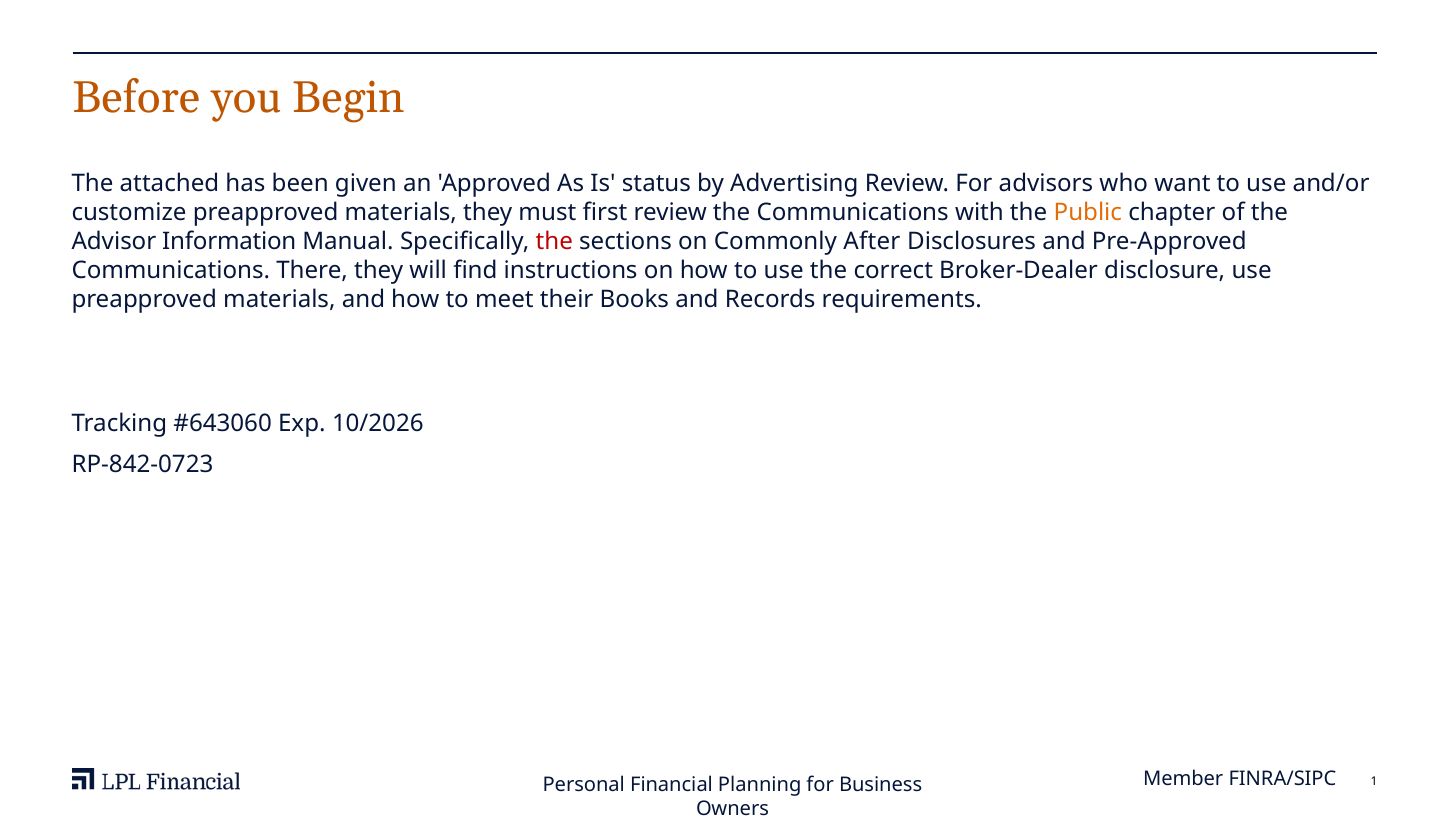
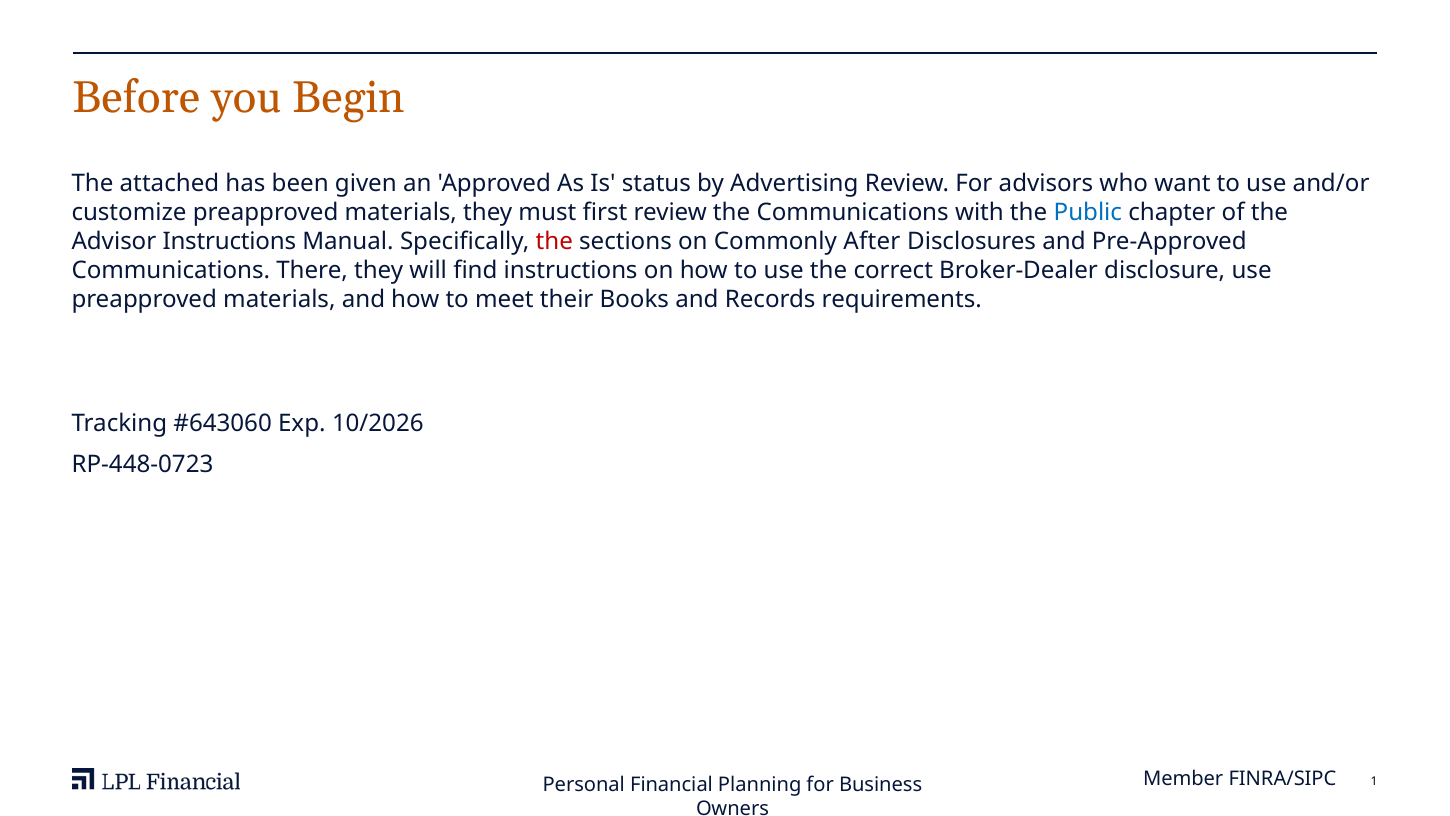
Public colour: orange -> blue
Advisor Information: Information -> Instructions
RP-842-0723: RP-842-0723 -> RP-448-0723
